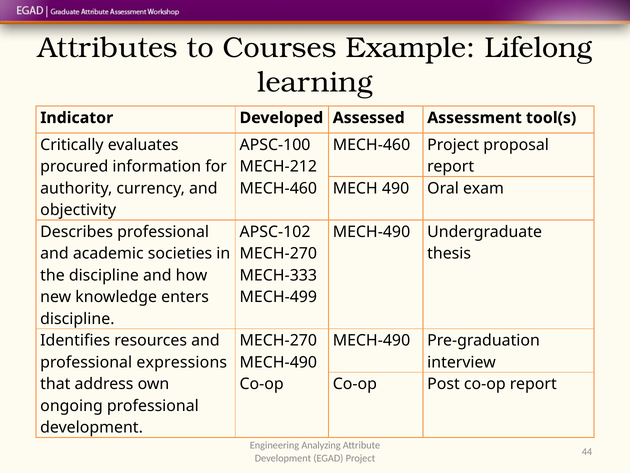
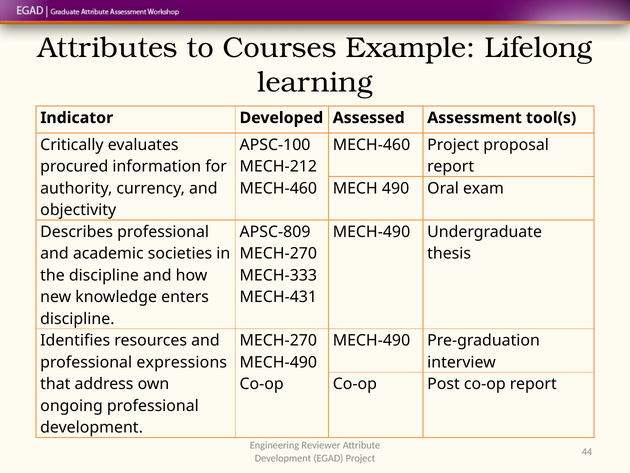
APSC-102: APSC-102 -> APSC-809
MECH-499: MECH-499 -> MECH-431
Analyzing: Analyzing -> Reviewer
